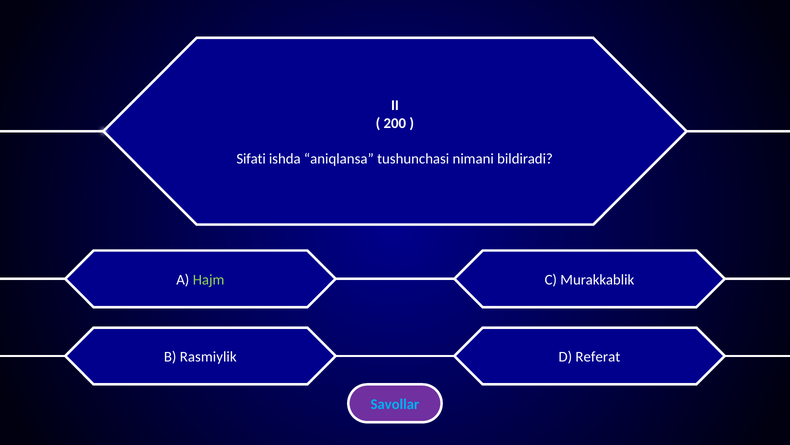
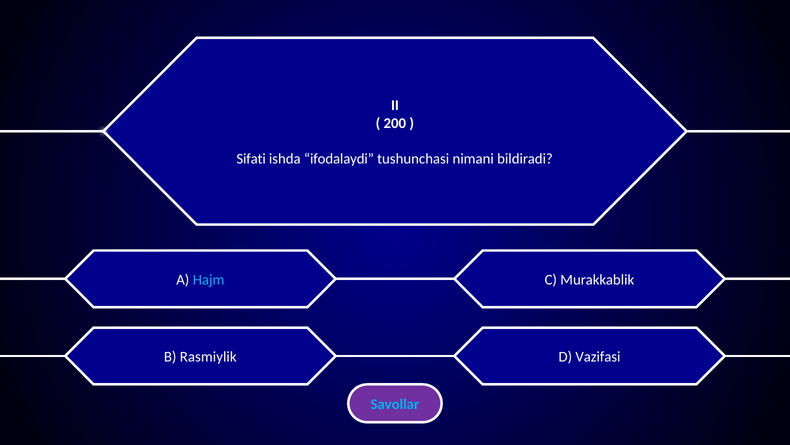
aniqlansa: aniqlansa -> ifodalaydi
Hajm colour: light green -> light blue
Referat: Referat -> Vazifasi
